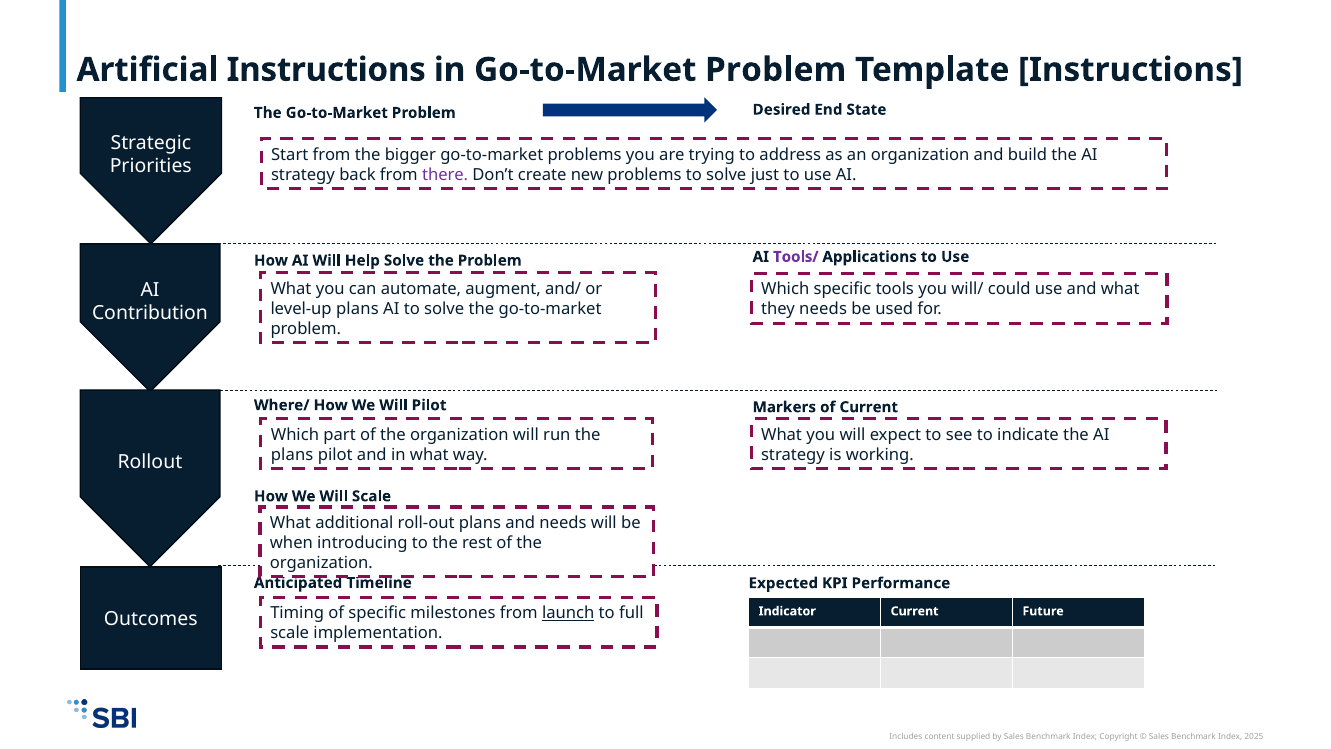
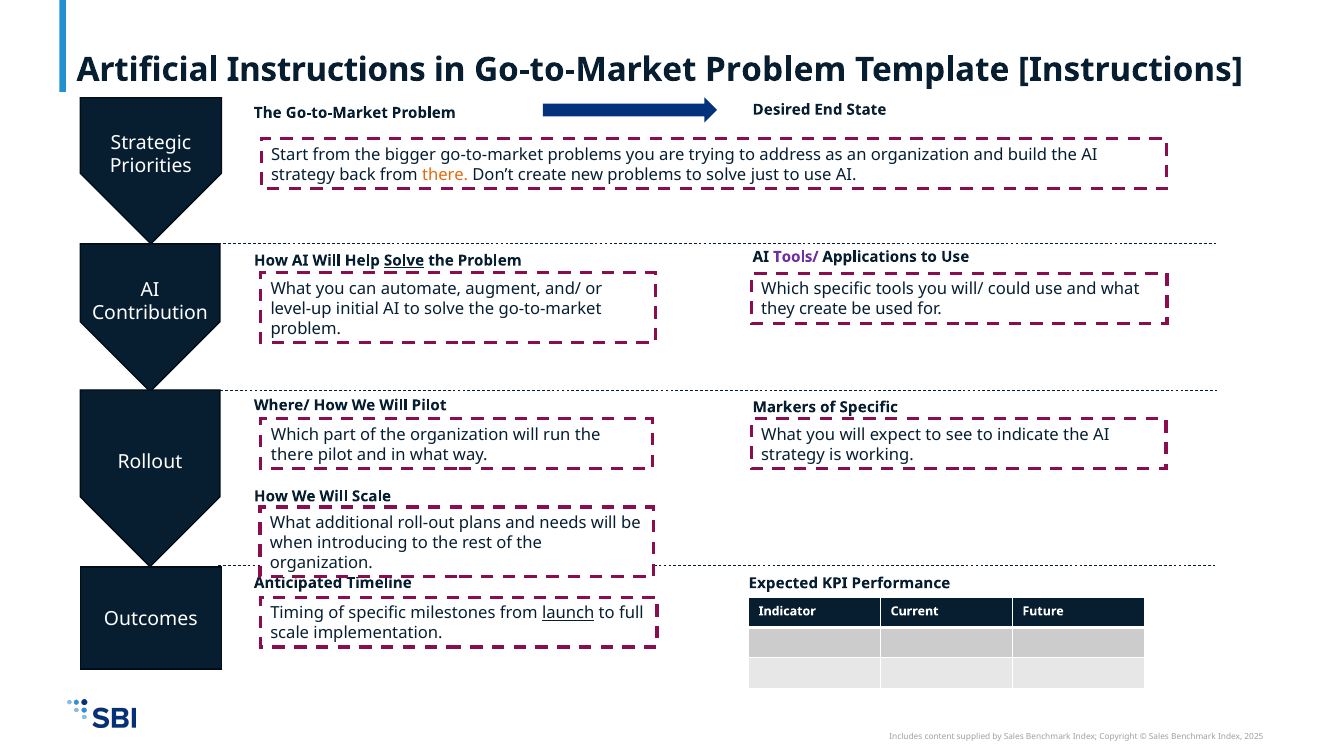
there at (445, 175) colour: purple -> orange
Solve at (404, 260) underline: none -> present
level-up plans: plans -> initial
they needs: needs -> create
Markers of Current: Current -> Specific
plans at (292, 455): plans -> there
